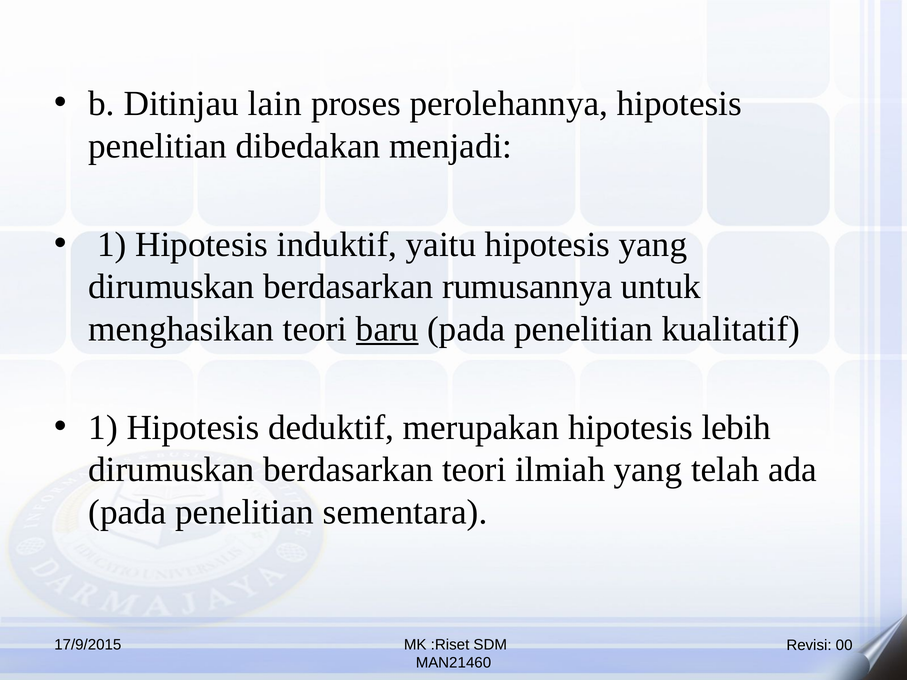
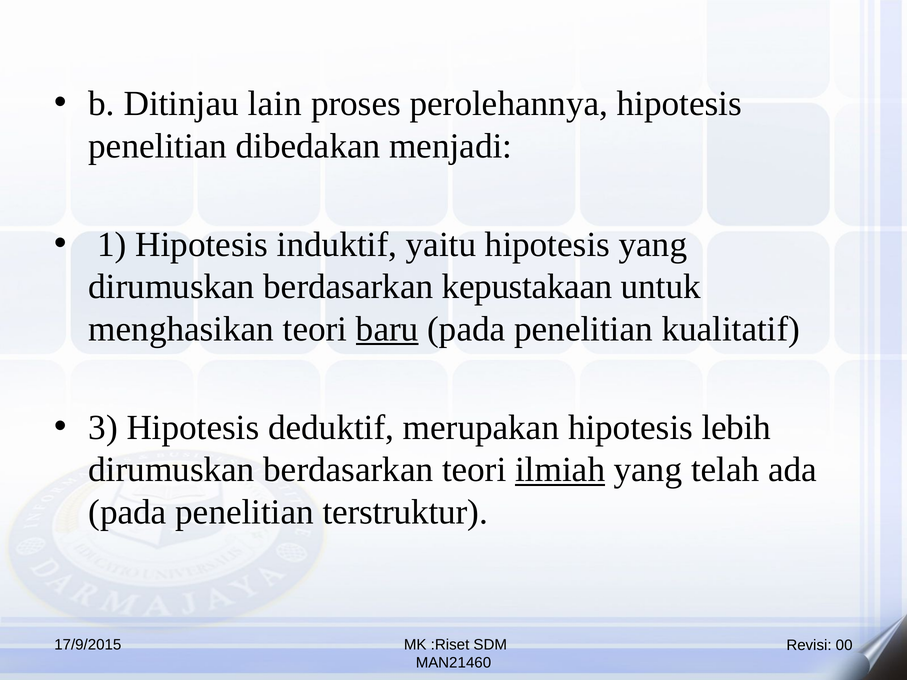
rumusannya: rumusannya -> kepustakaan
1 at (103, 428): 1 -> 3
ilmiah underline: none -> present
sementara: sementara -> terstruktur
